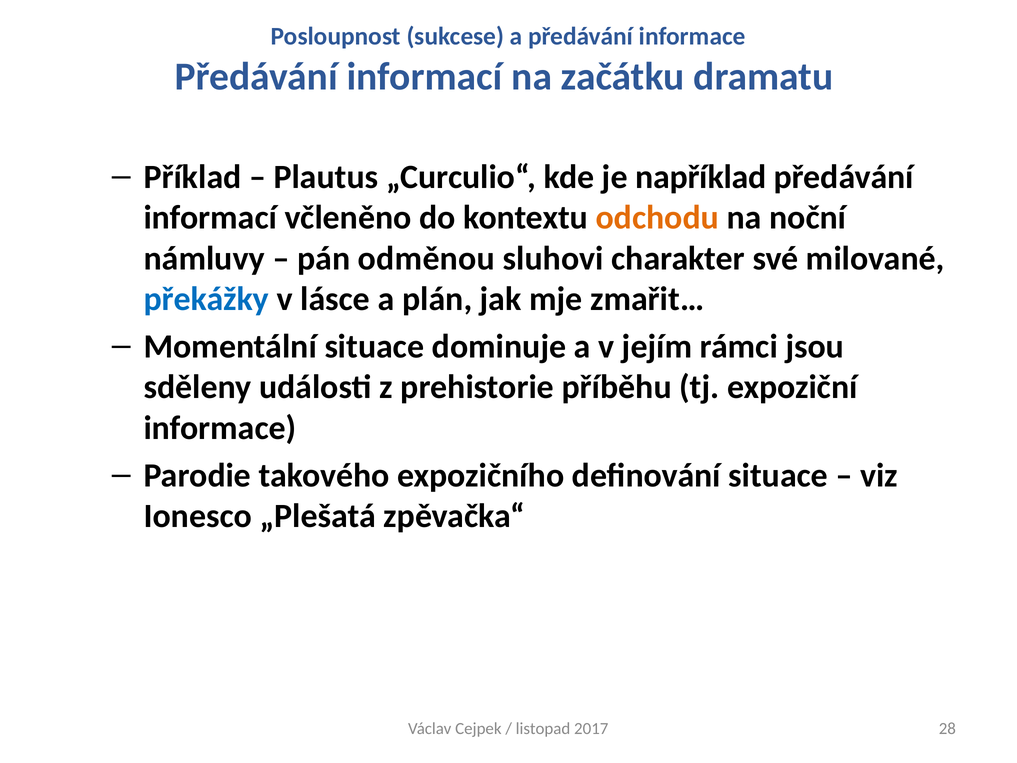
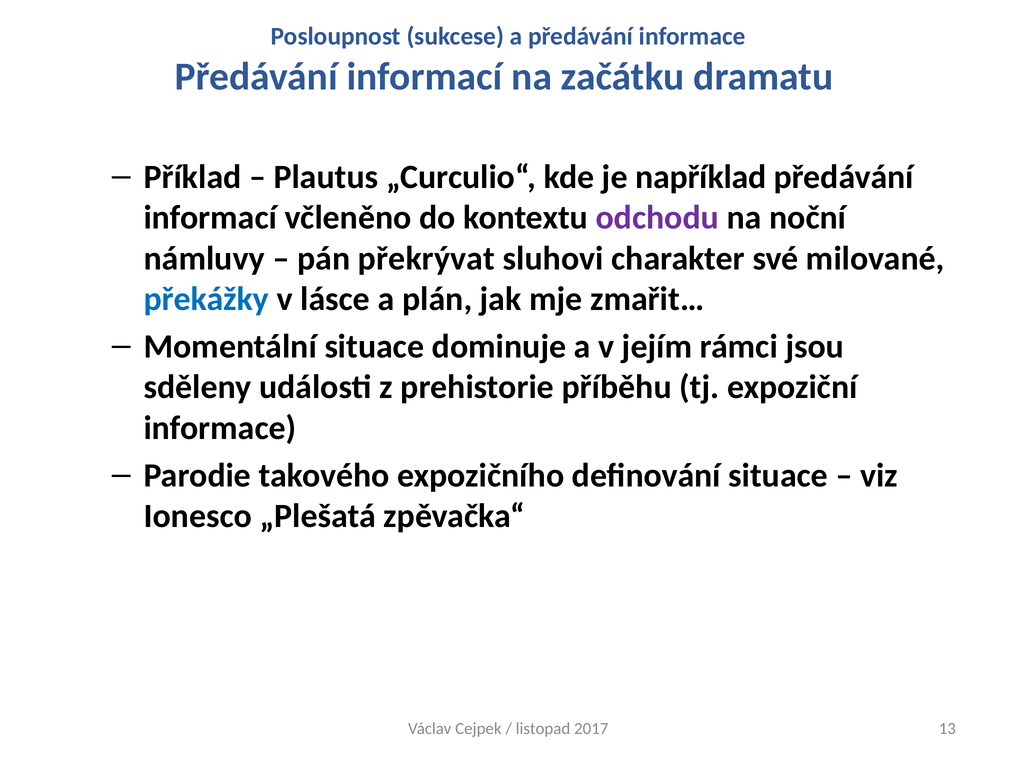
odchodu colour: orange -> purple
odměnou: odměnou -> překrývat
28: 28 -> 13
